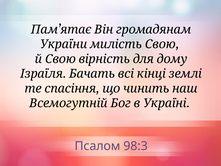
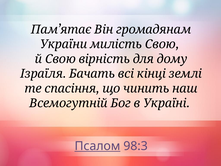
Псалом underline: none -> present
